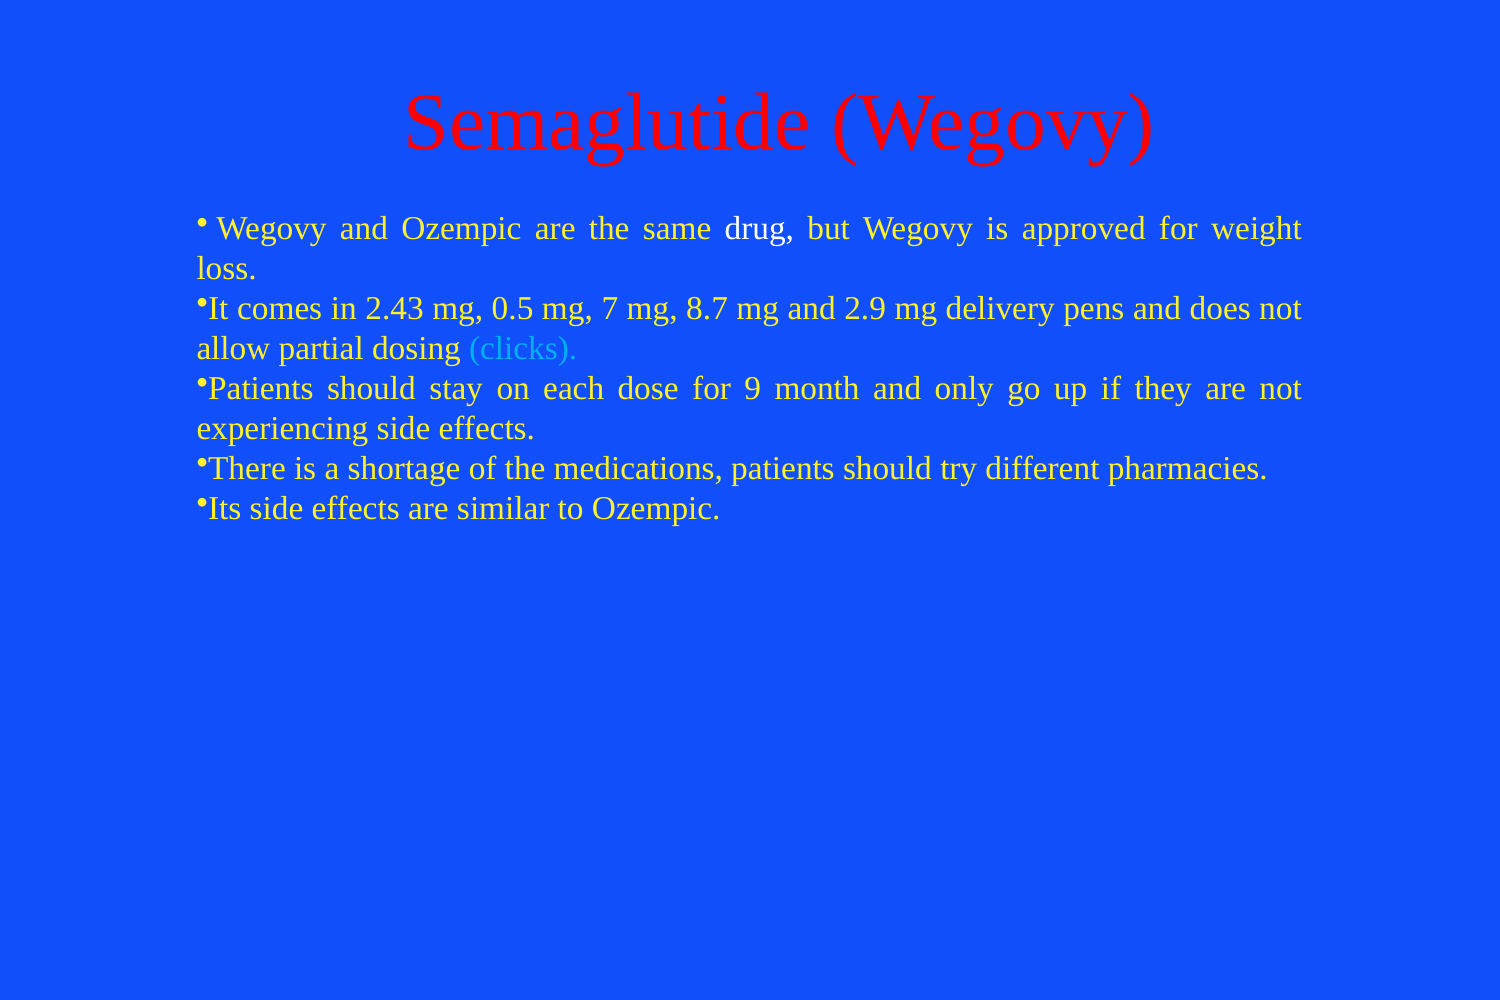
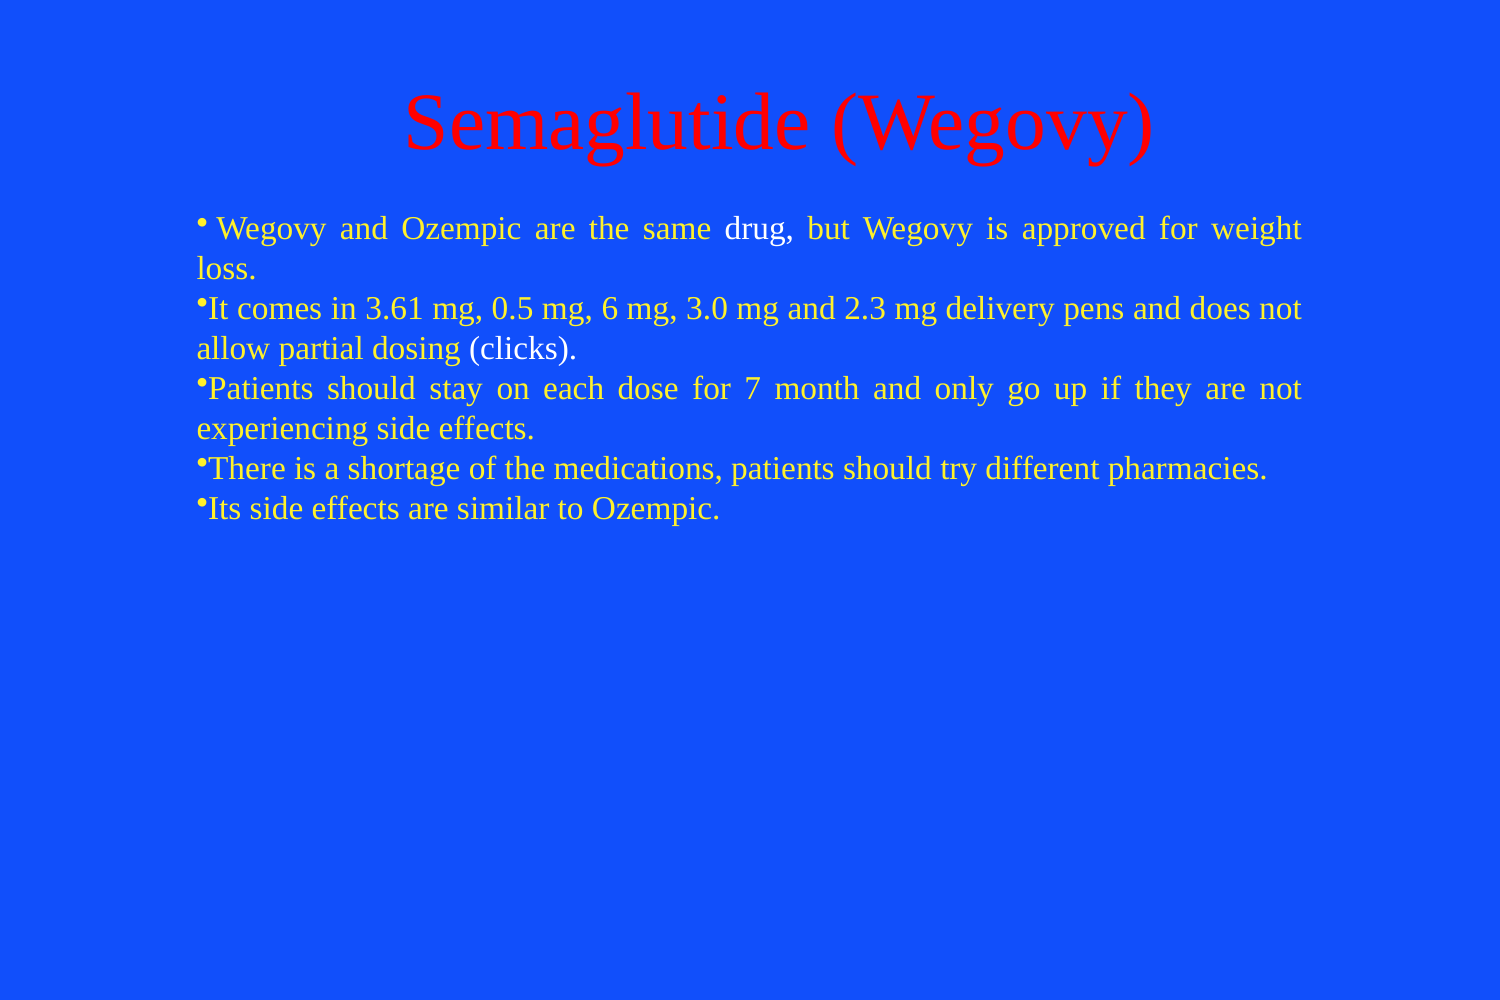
2.43: 2.43 -> 3.61
7: 7 -> 6
8.7: 8.7 -> 3.0
2.9: 2.9 -> 2.3
clicks colour: light blue -> white
9: 9 -> 7
